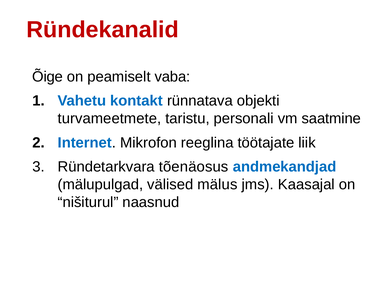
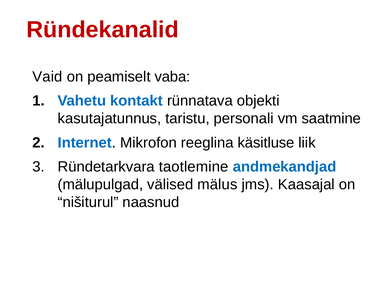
Õige: Õige -> Vaid
turvameetmete: turvameetmete -> kasutajatunnus
töötajate: töötajate -> käsitluse
tõenäosus: tõenäosus -> taotlemine
